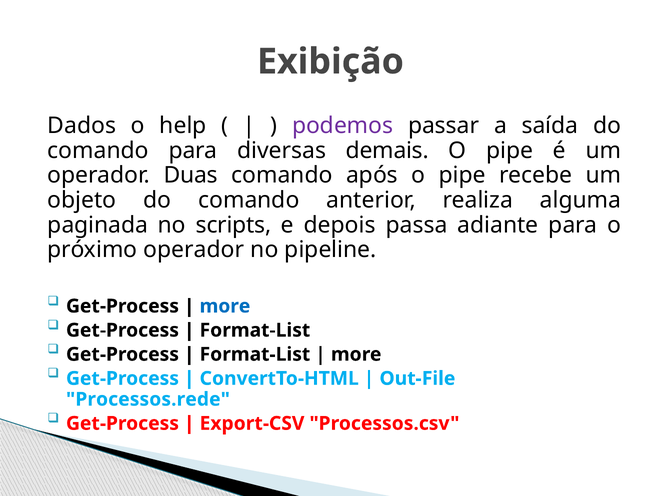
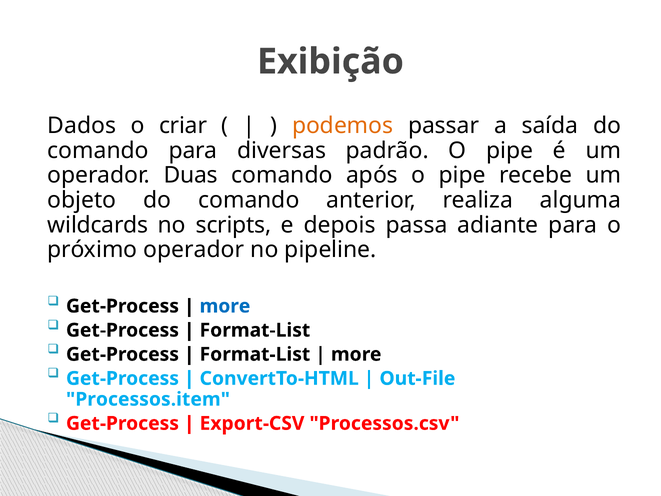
help: help -> criar
podemos colour: purple -> orange
demais: demais -> padrão
paginada: paginada -> wildcards
Processos.rede: Processos.rede -> Processos.item
